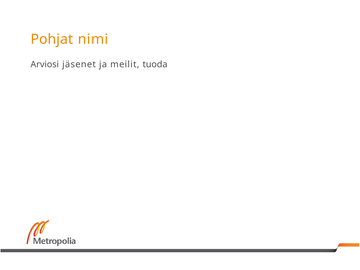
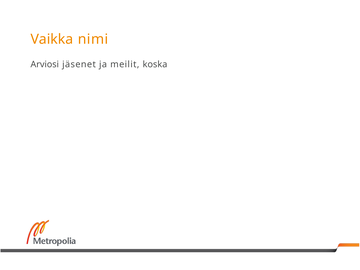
Pohjat: Pohjat -> Vaikka
tuoda: tuoda -> koska
